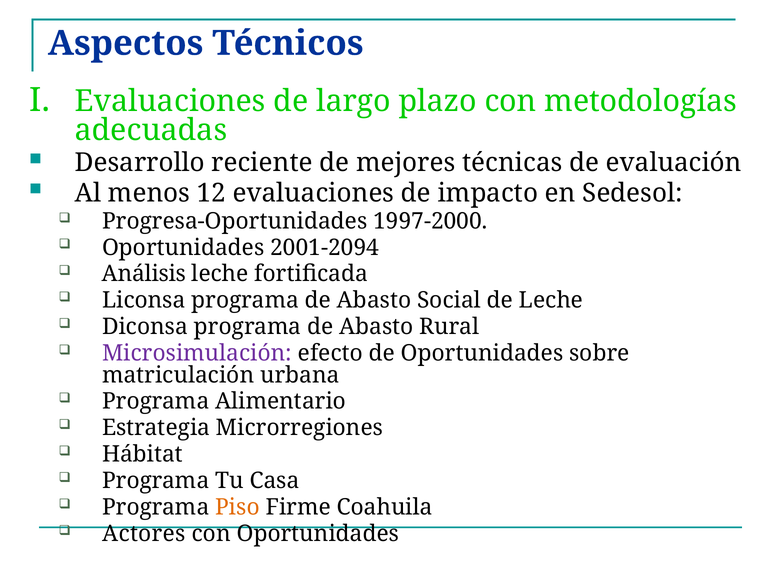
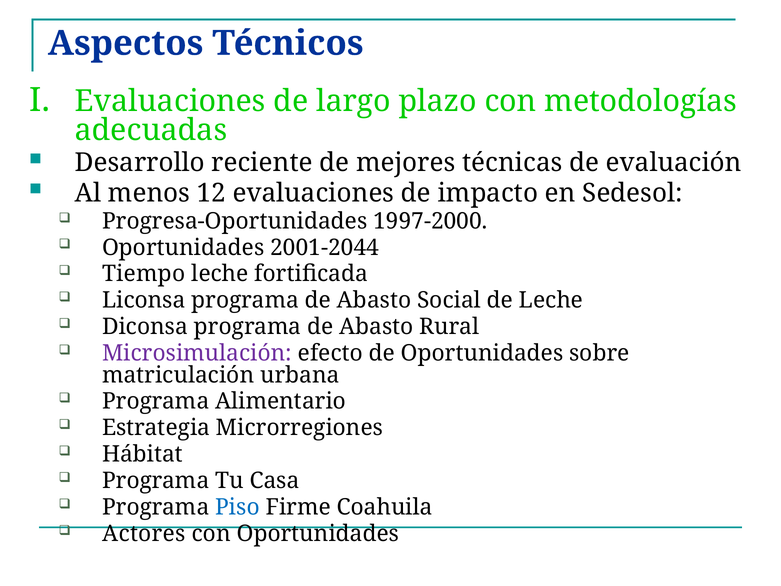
2001-2094: 2001-2094 -> 2001-2044
Análisis: Análisis -> Tiempo
Piso colour: orange -> blue
